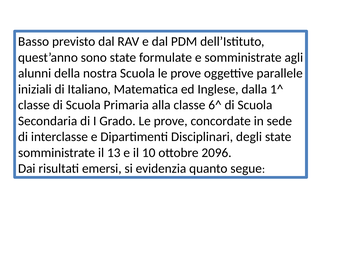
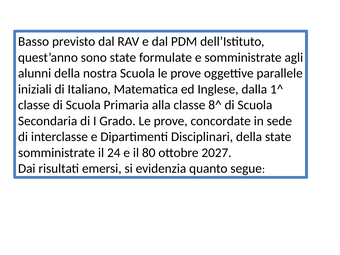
6^: 6^ -> 8^
Disciplinari degli: degli -> della
13: 13 -> 24
10: 10 -> 80
2096: 2096 -> 2027
